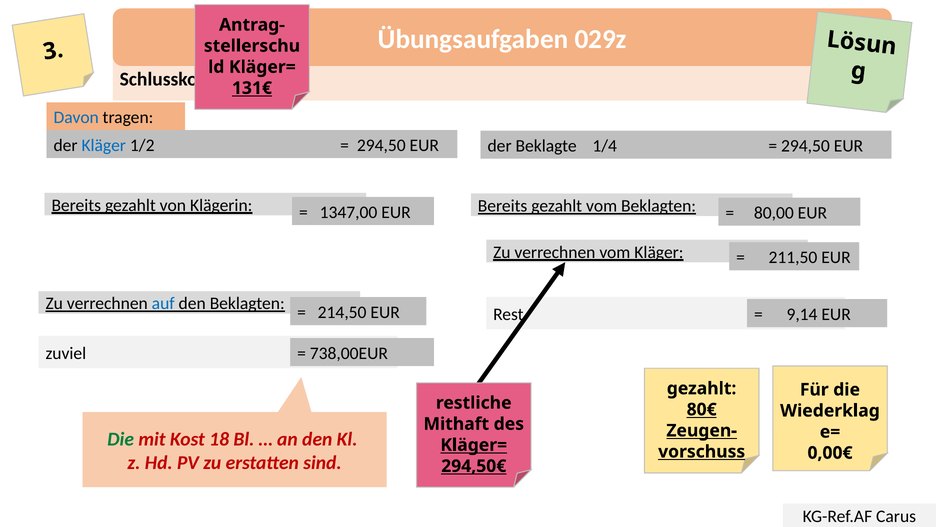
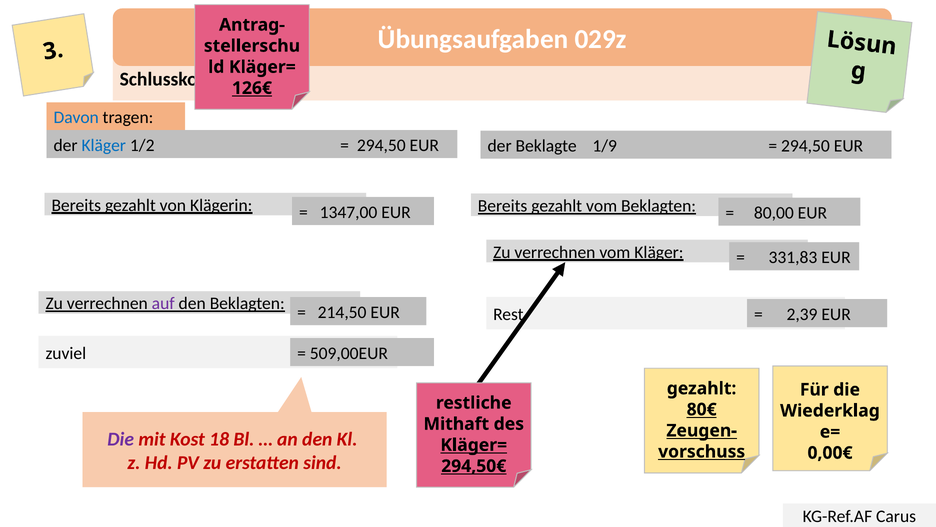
131€: 131€ -> 126€
1/4: 1/4 -> 1/9
211,50: 211,50 -> 331,83
auf colour: blue -> purple
9,14: 9,14 -> 2,39
738,00EUR: 738,00EUR -> 509,00EUR
Die at (121, 439) colour: green -> purple
